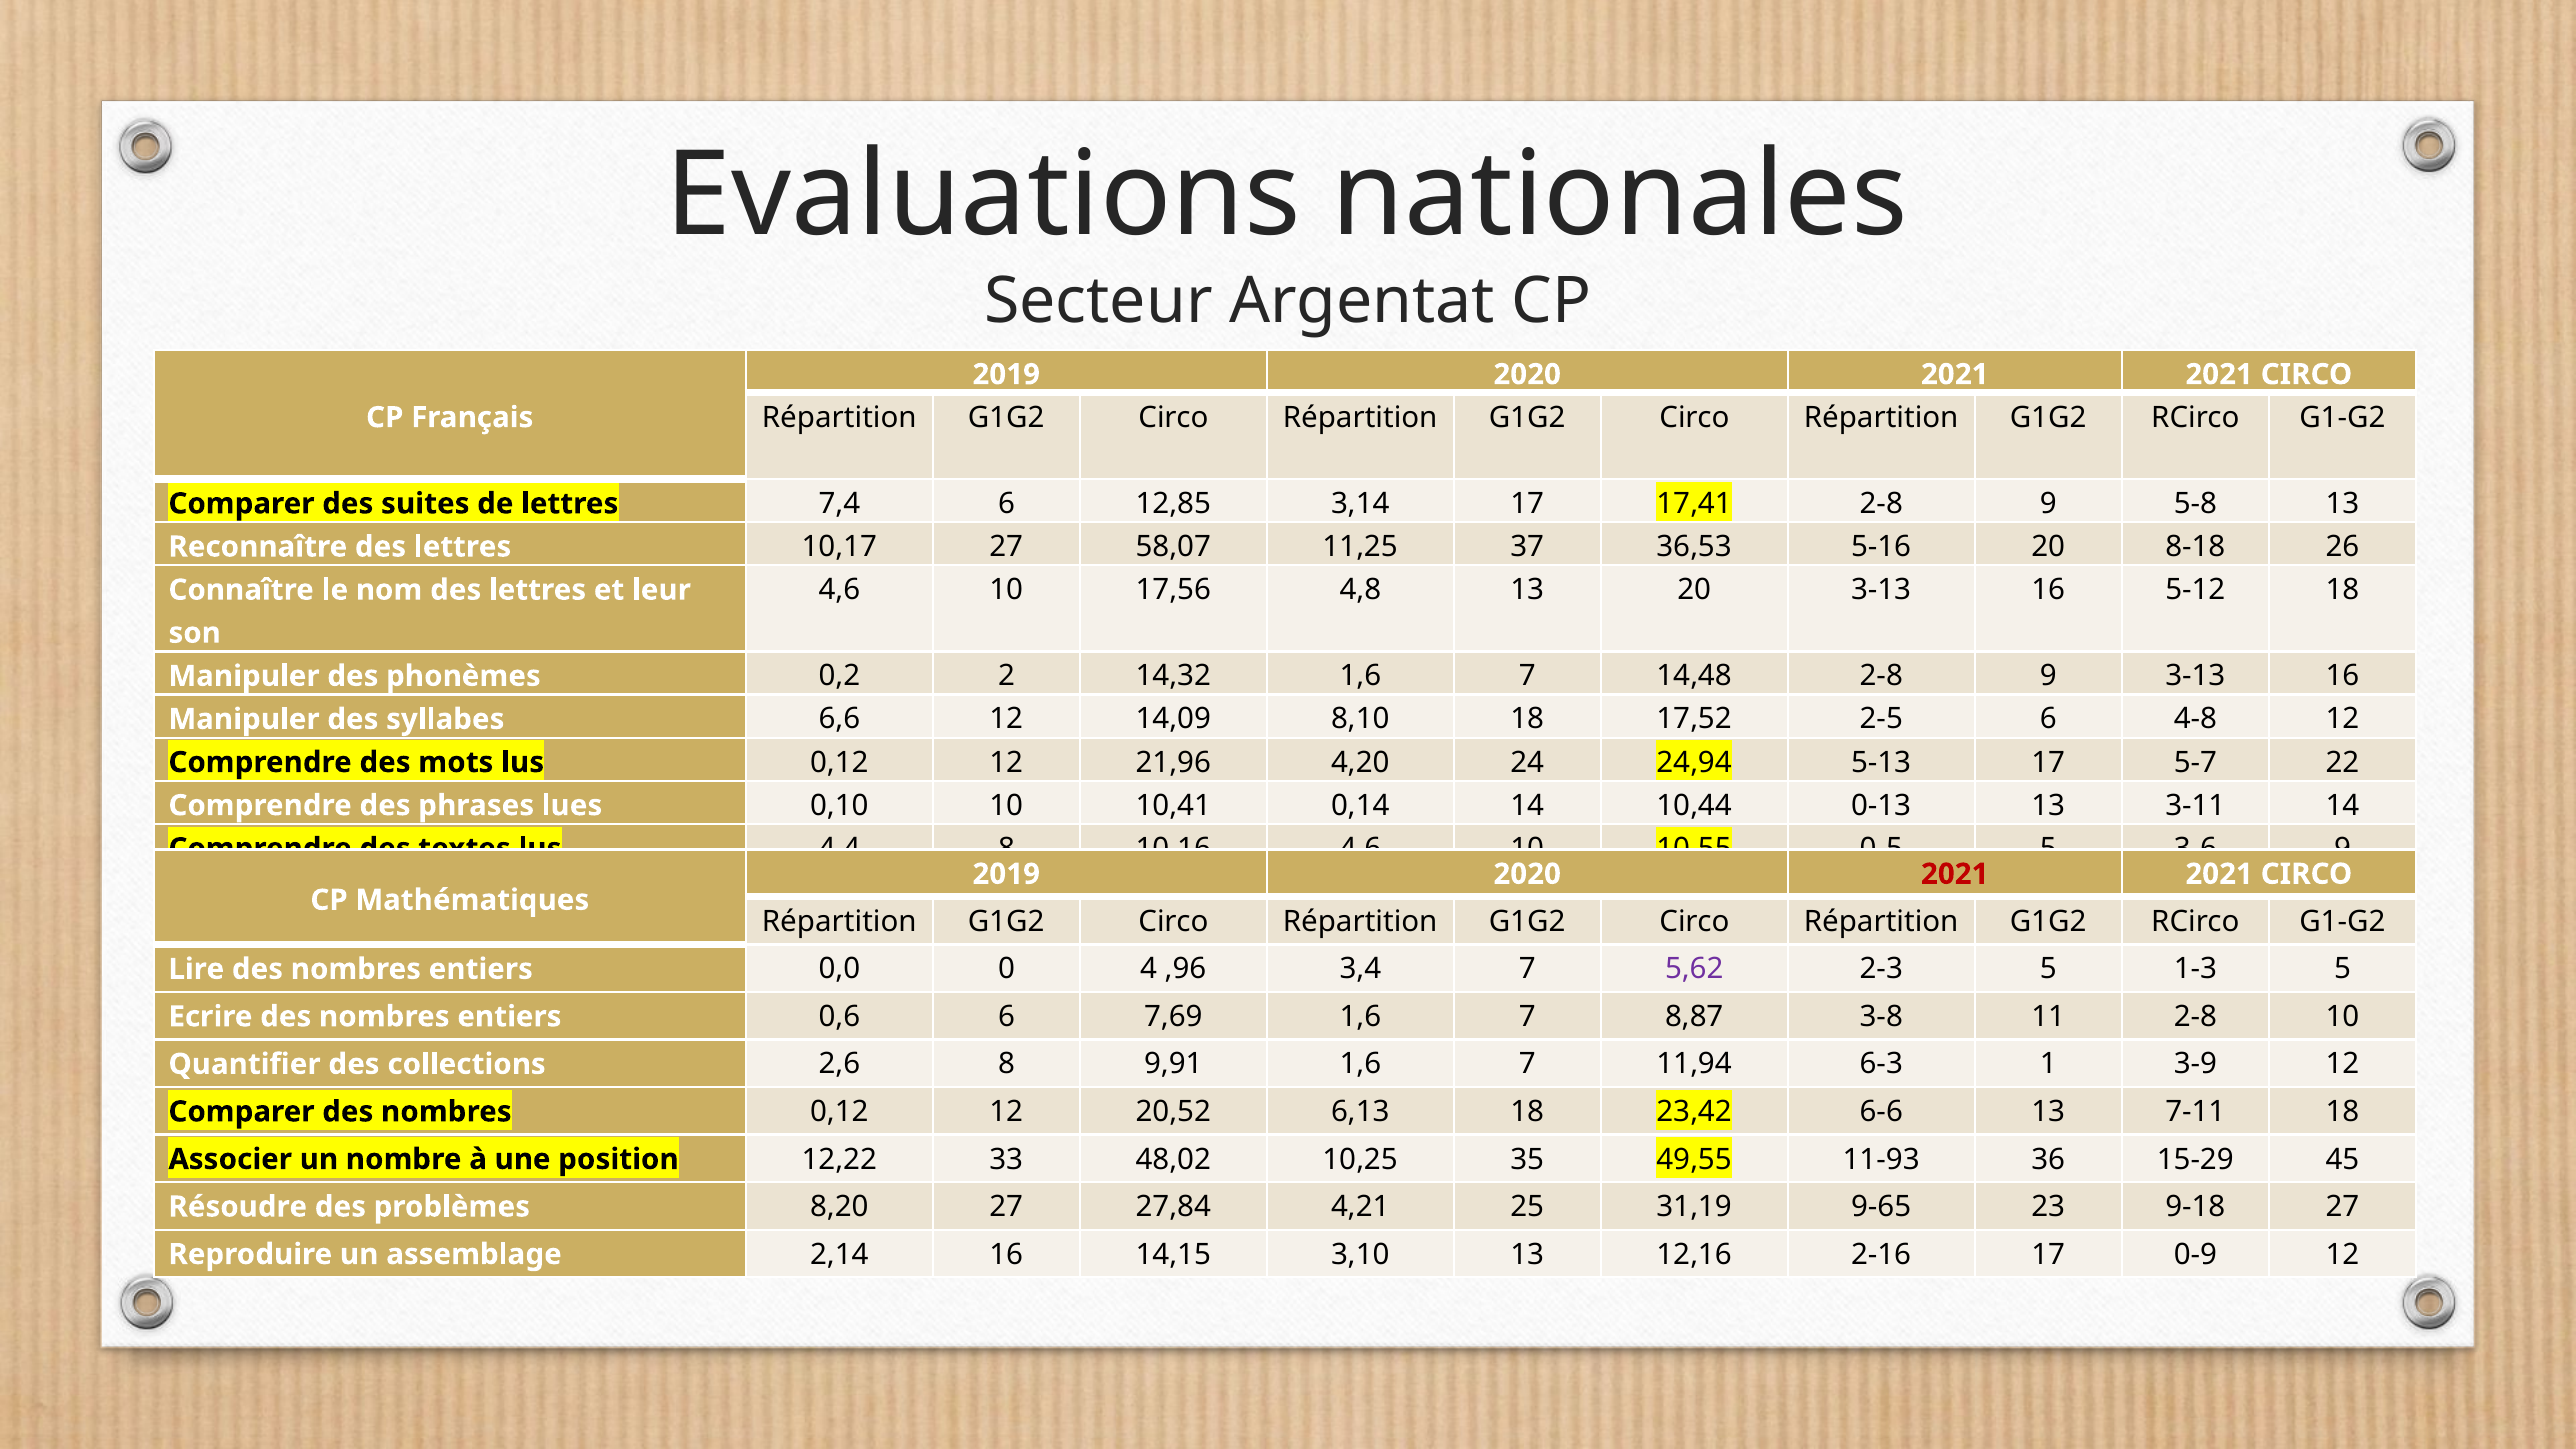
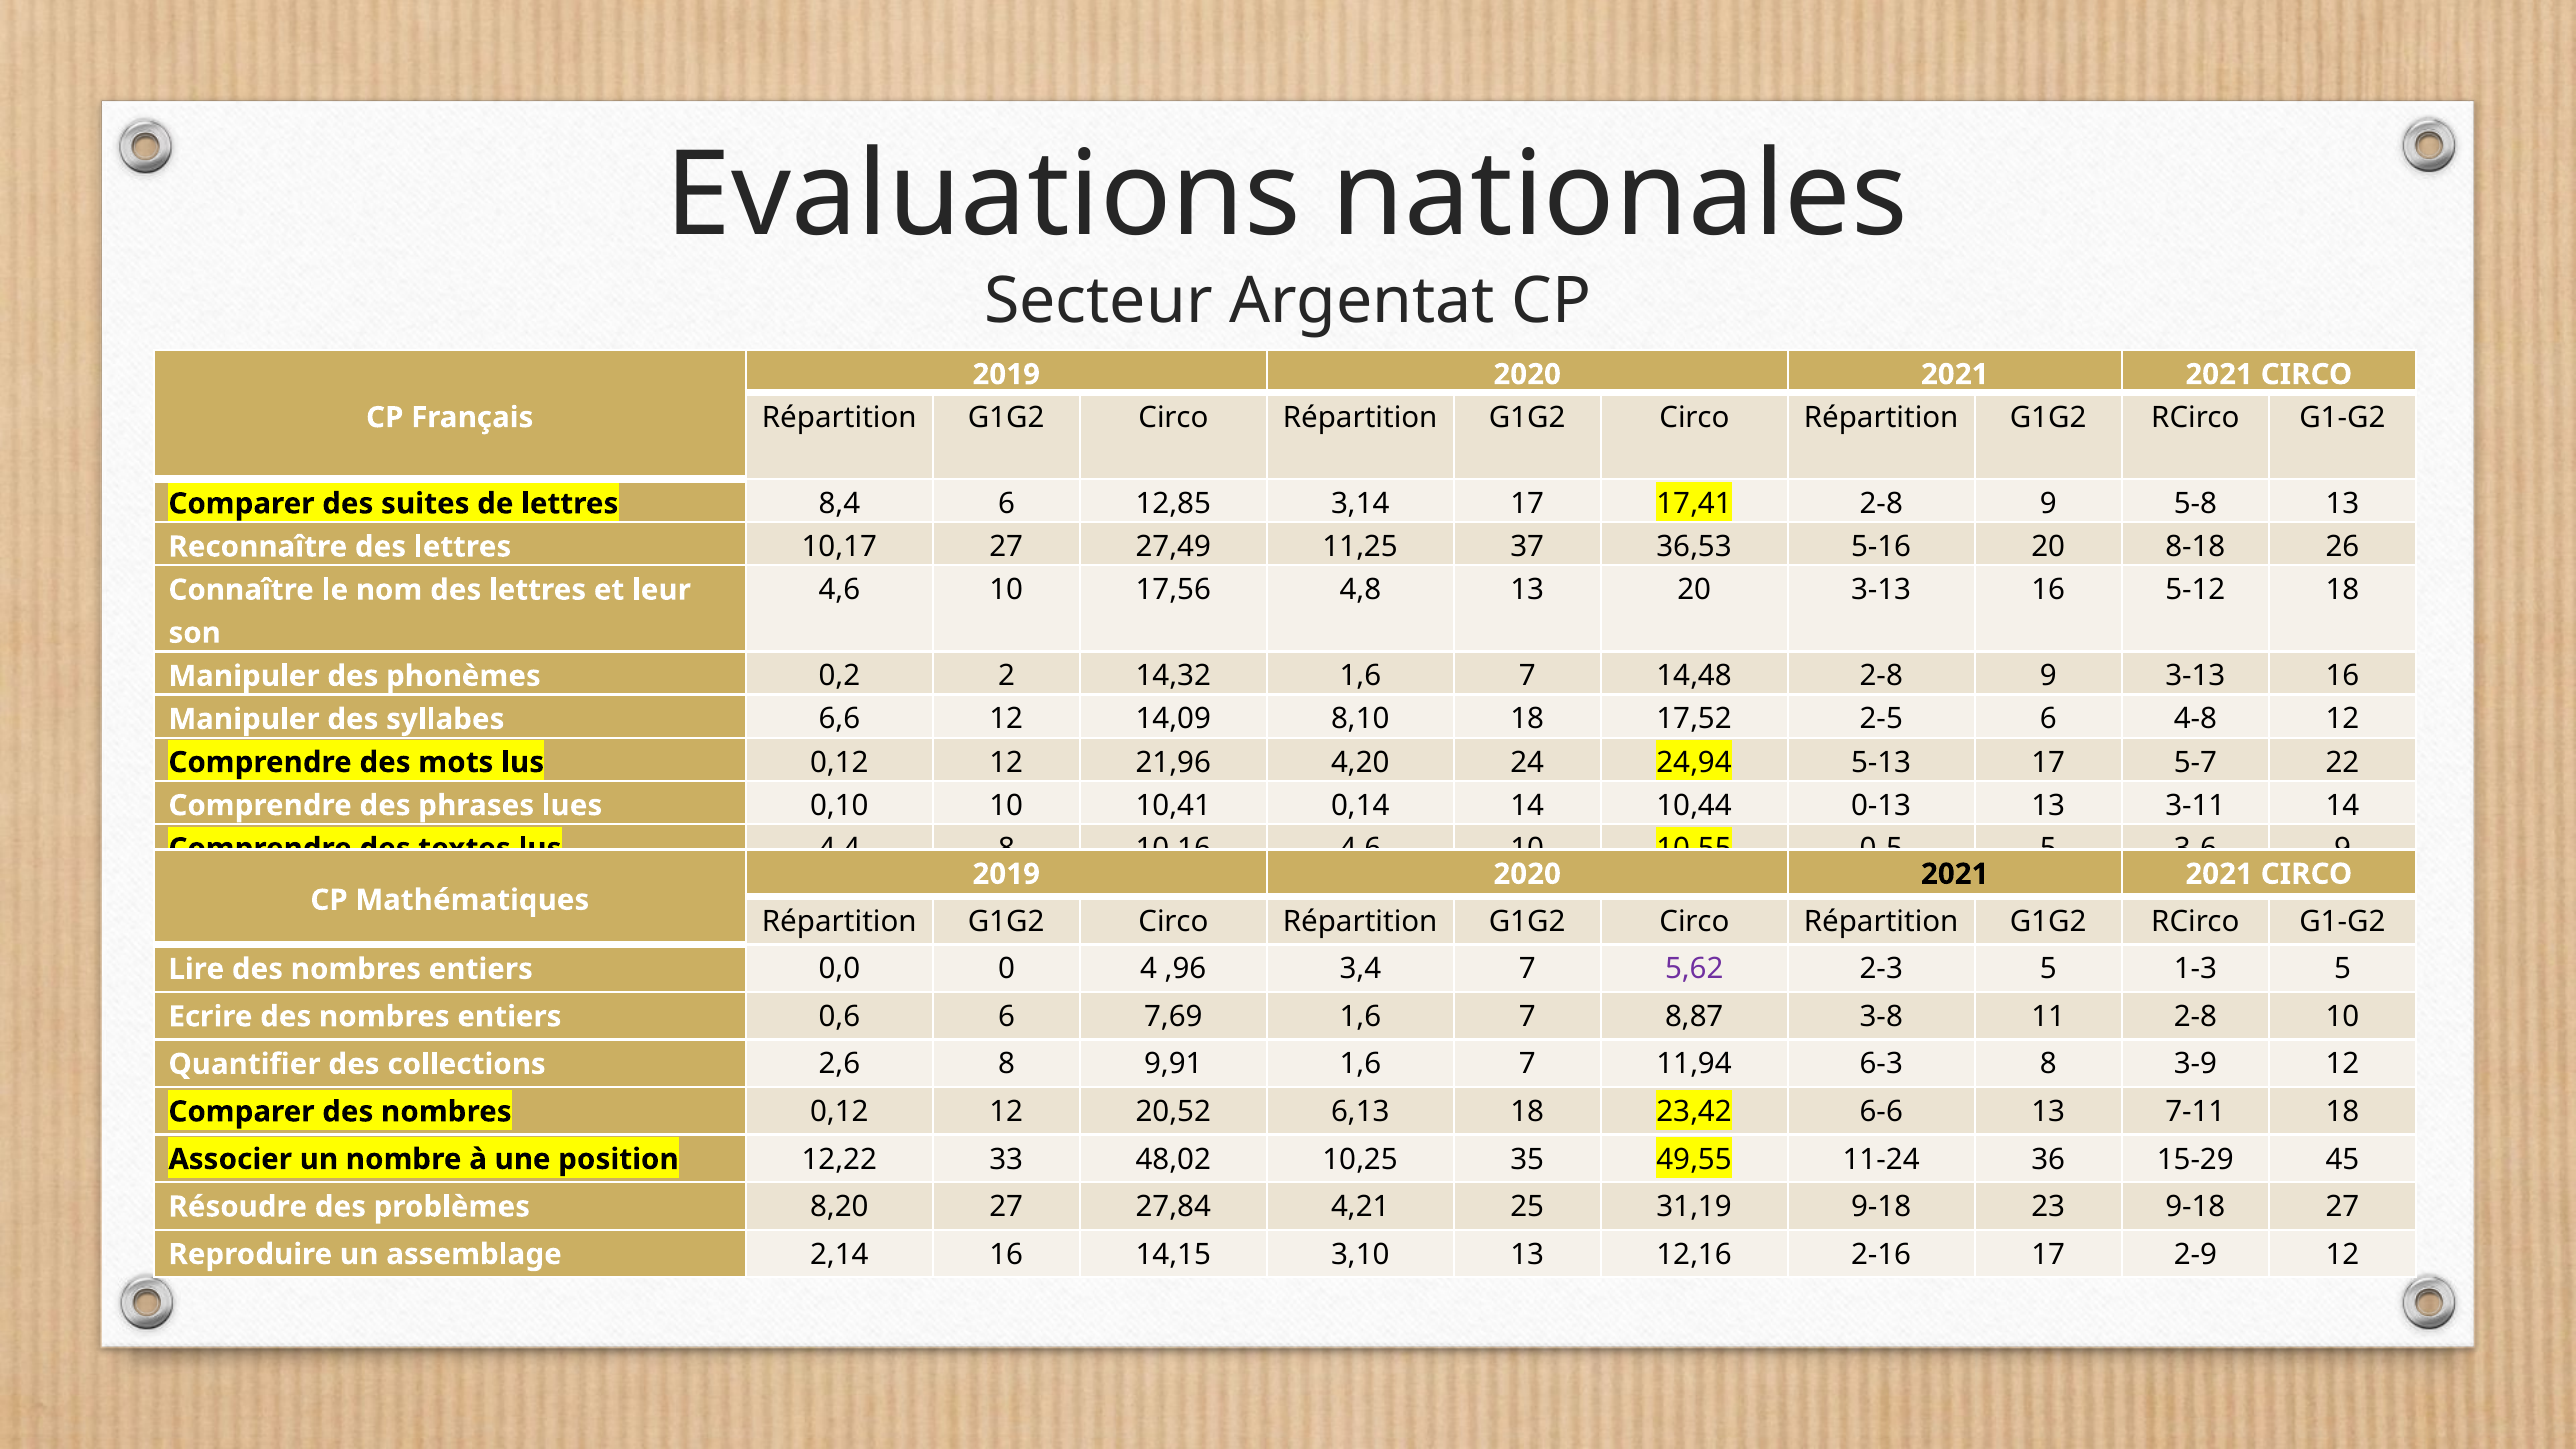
7,4: 7,4 -> 8,4
58,07: 58,07 -> 27,49
2021 at (1955, 874) colour: red -> black
6-3 1: 1 -> 8
11-93: 11-93 -> 11-24
31,19 9-65: 9-65 -> 9-18
0-9: 0-9 -> 2-9
